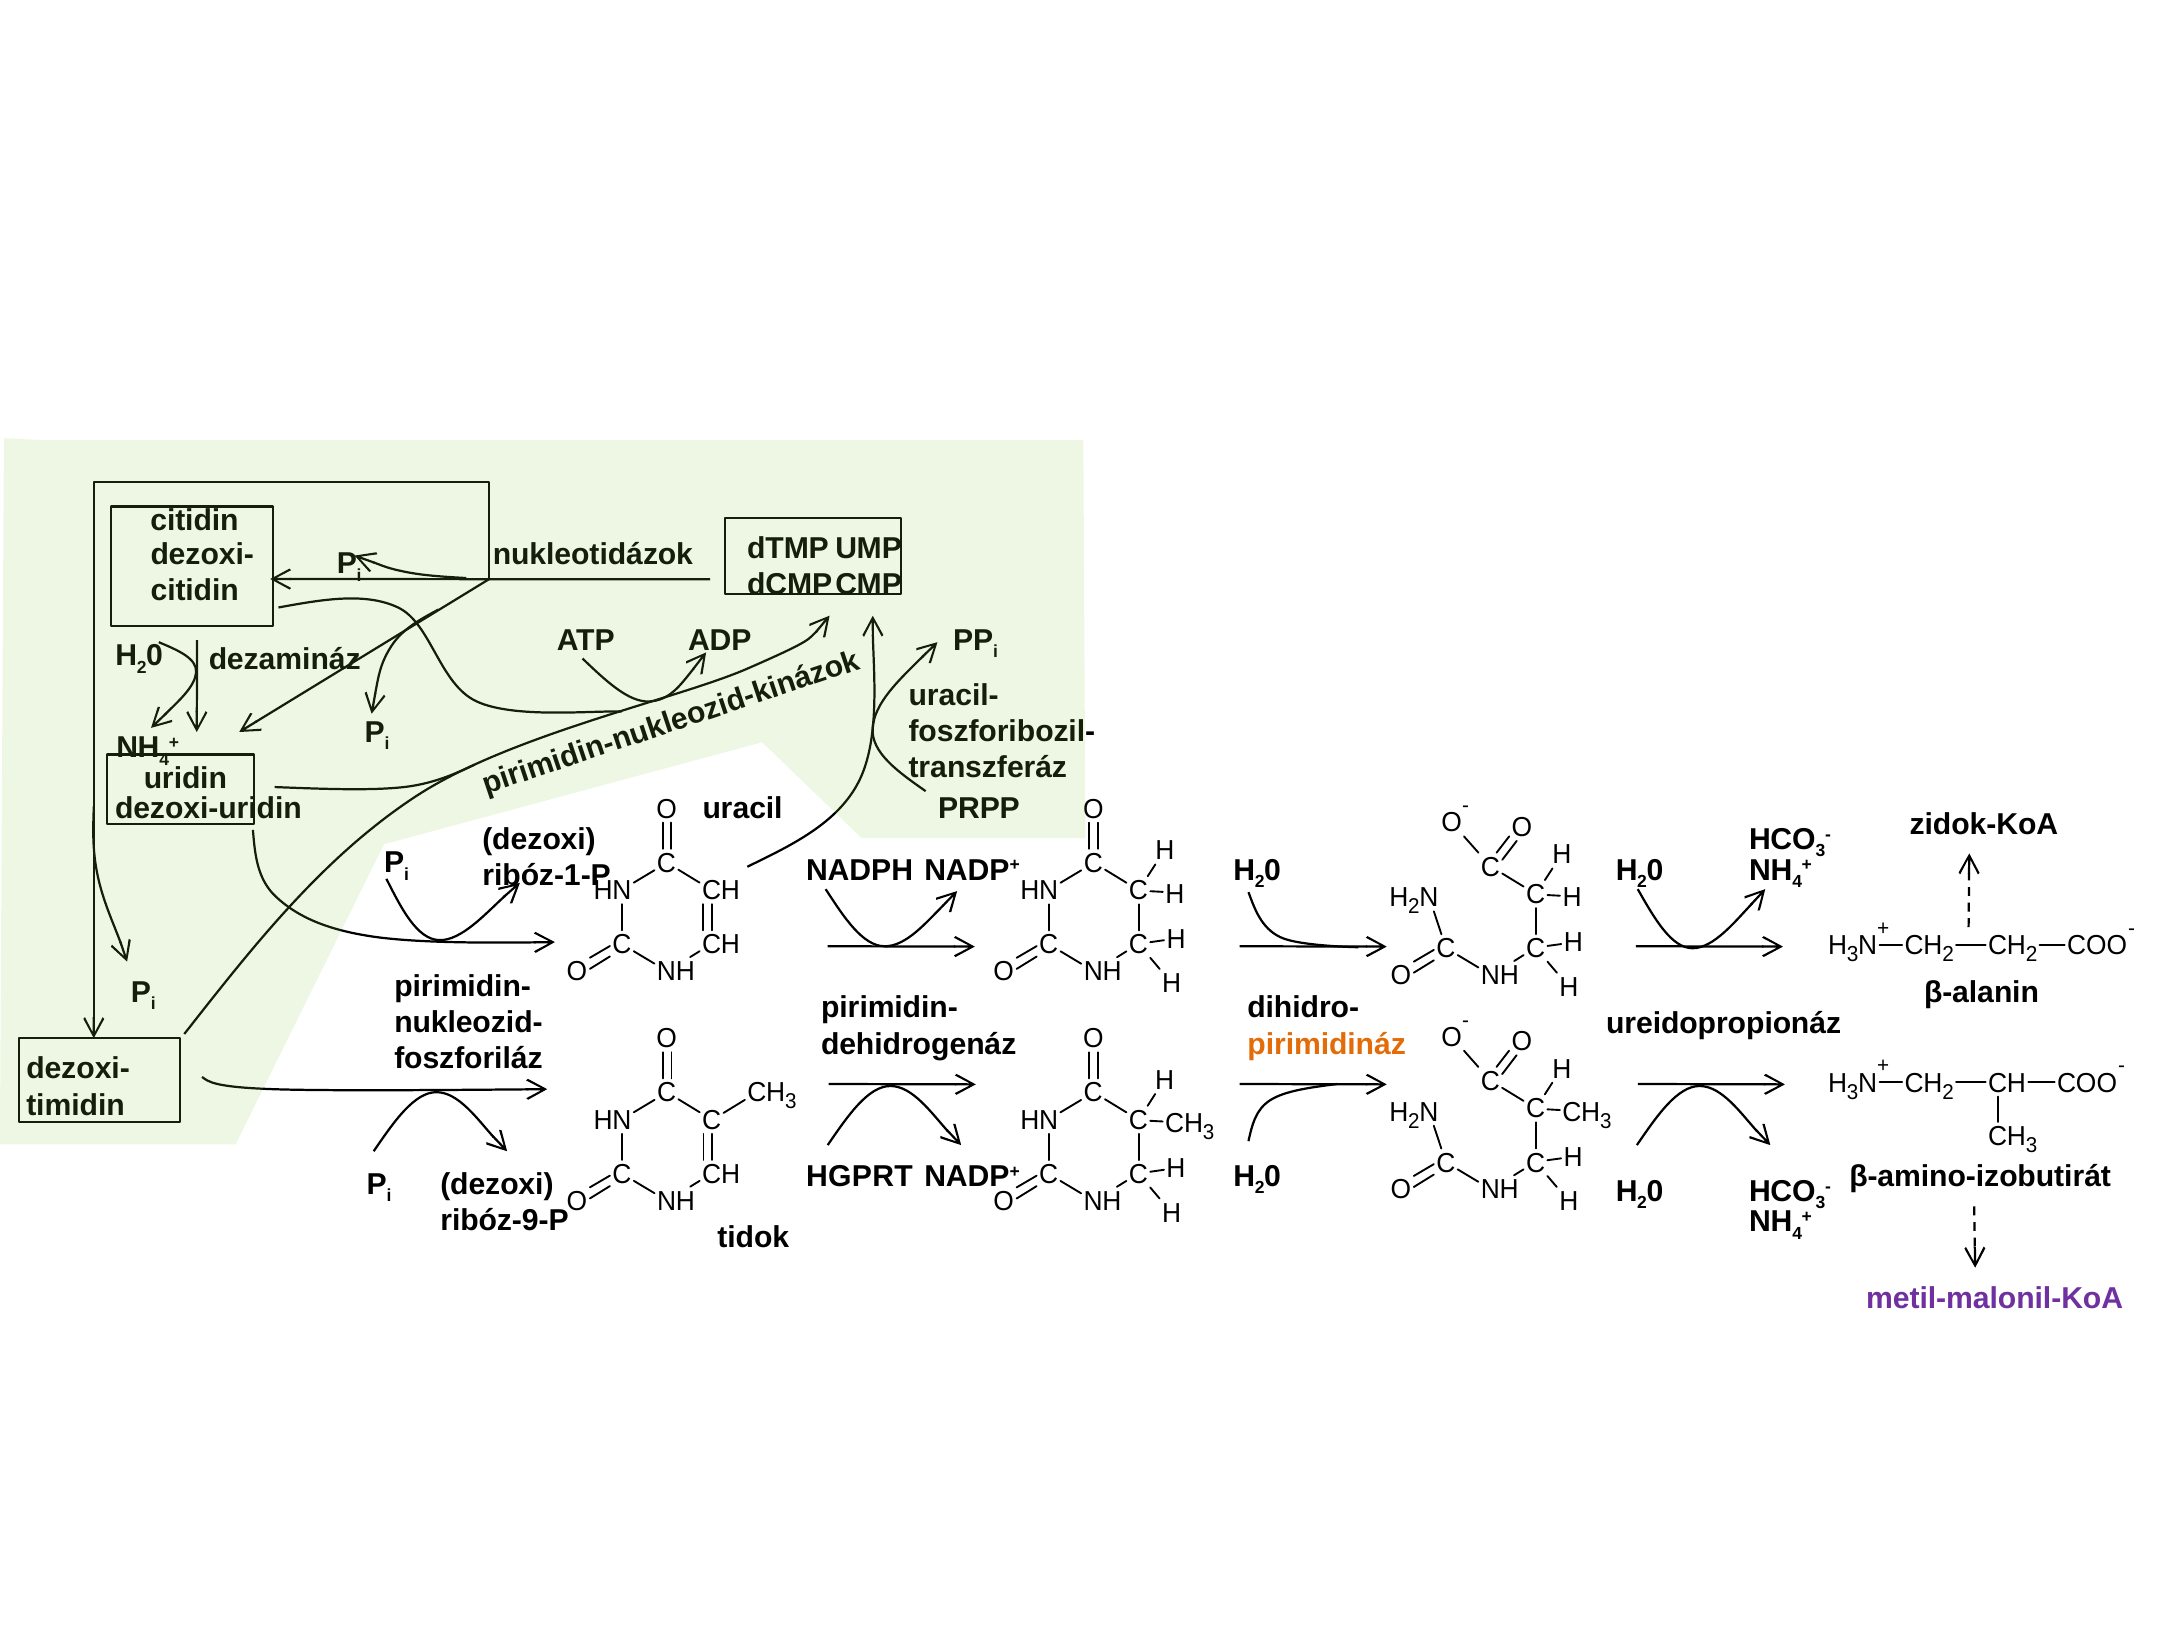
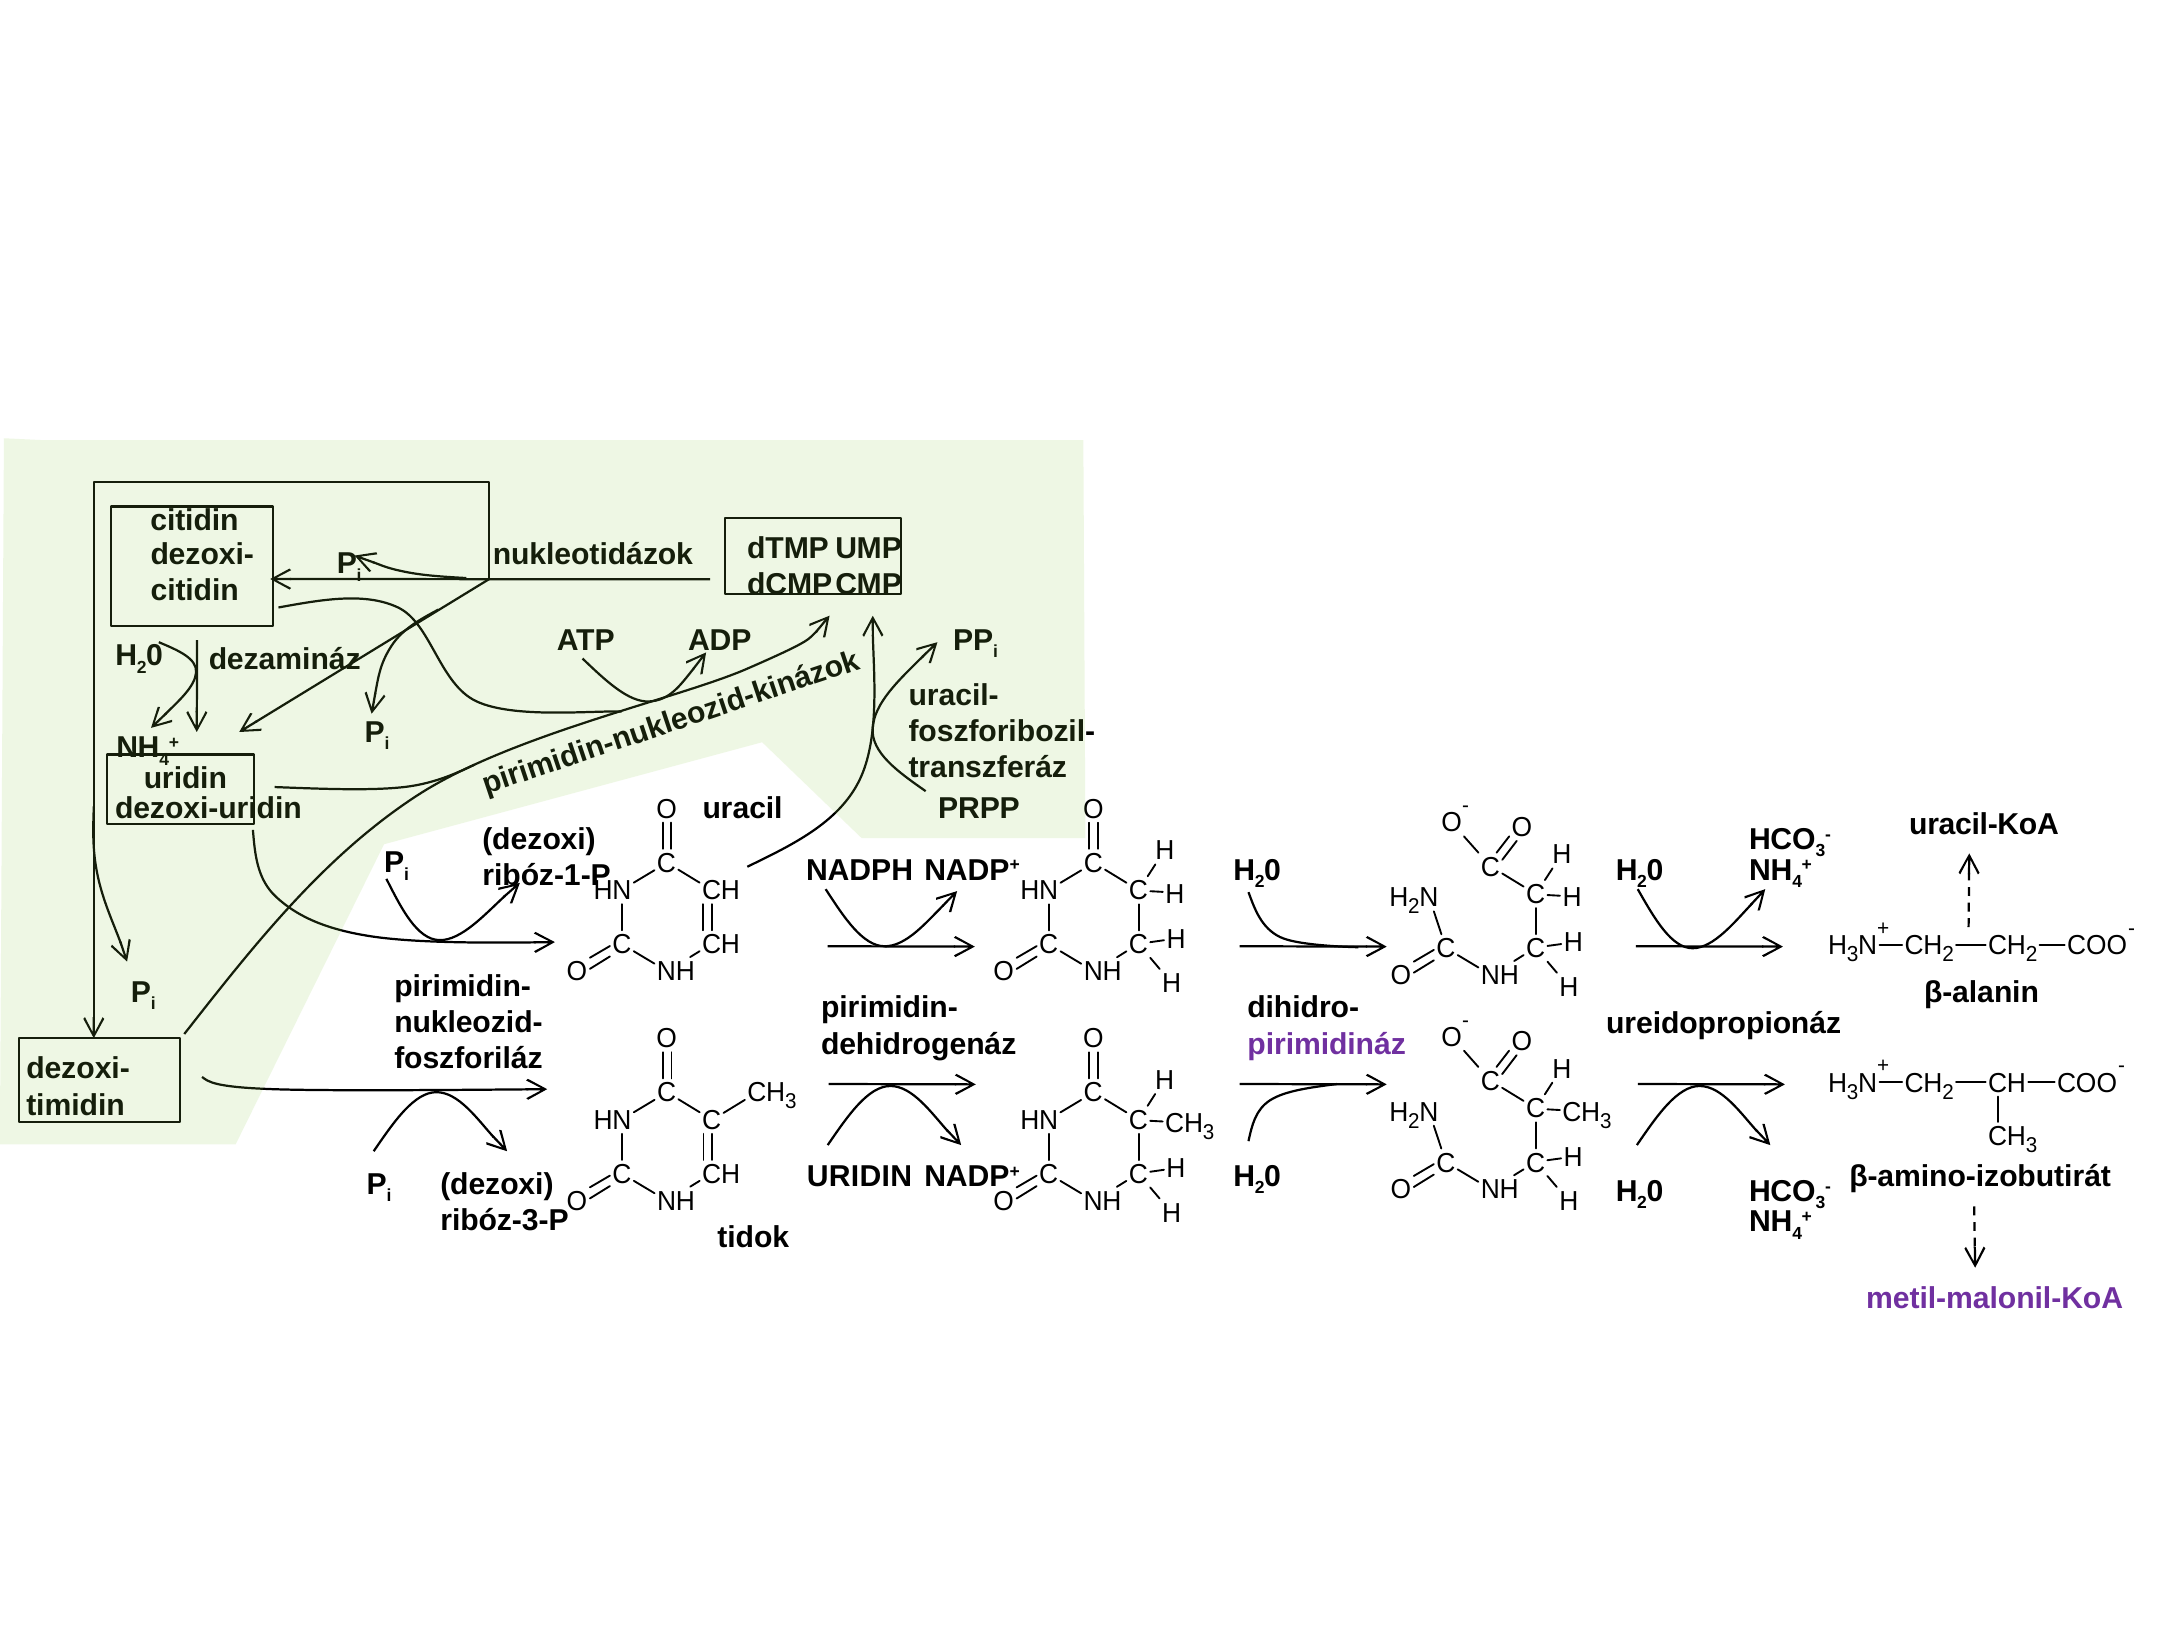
zidok-KoA: zidok-KoA -> uracil-KoA
pirimidináz colour: orange -> purple
HGPRT at (859, 1176): HGPRT -> URIDIN
ribóz-9-P: ribóz-9-P -> ribóz-3-P
